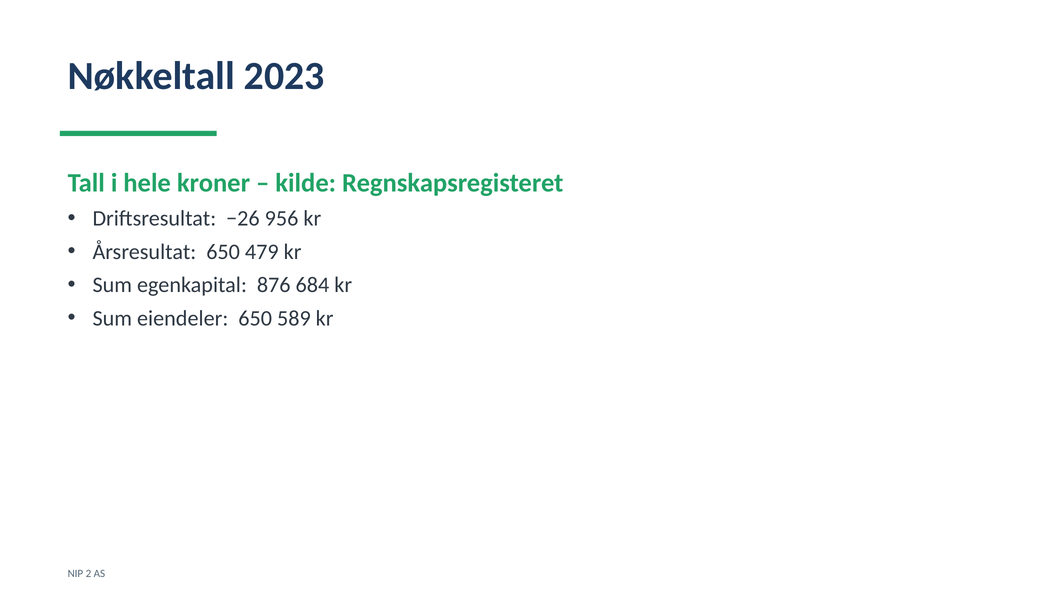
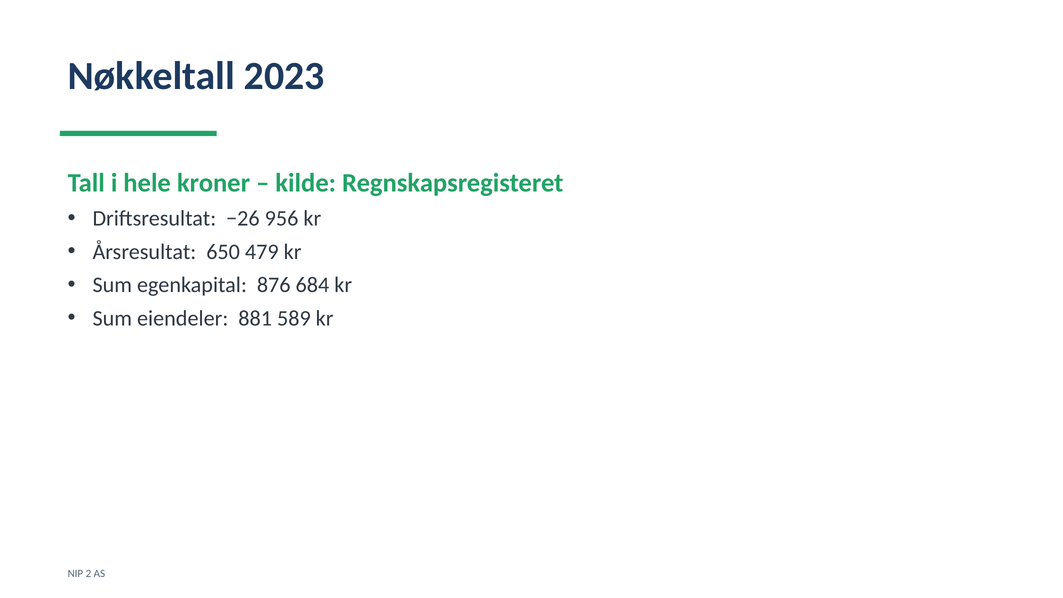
eiendeler 650: 650 -> 881
